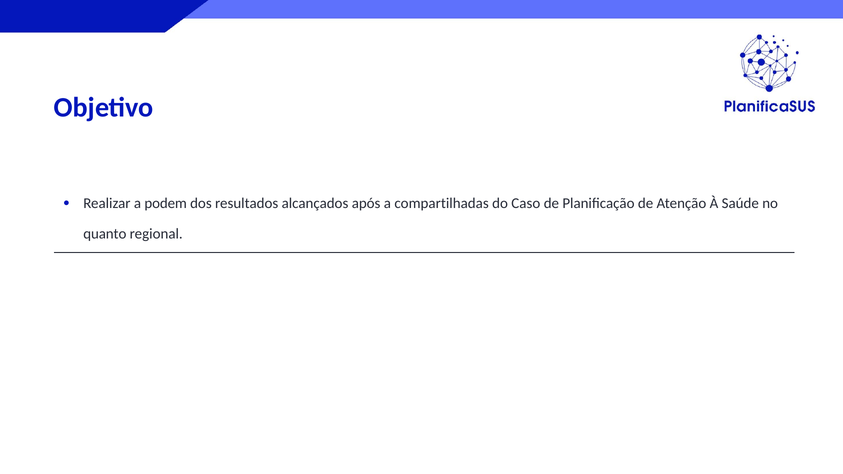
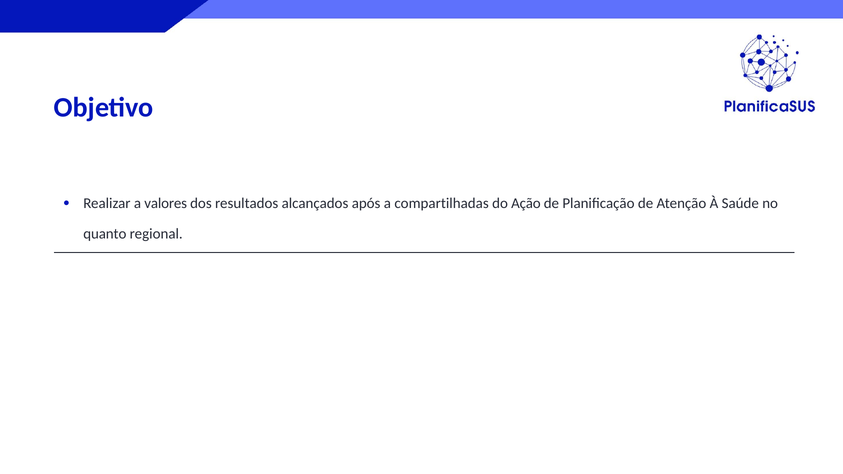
podem: podem -> valores
Caso: Caso -> Ação
